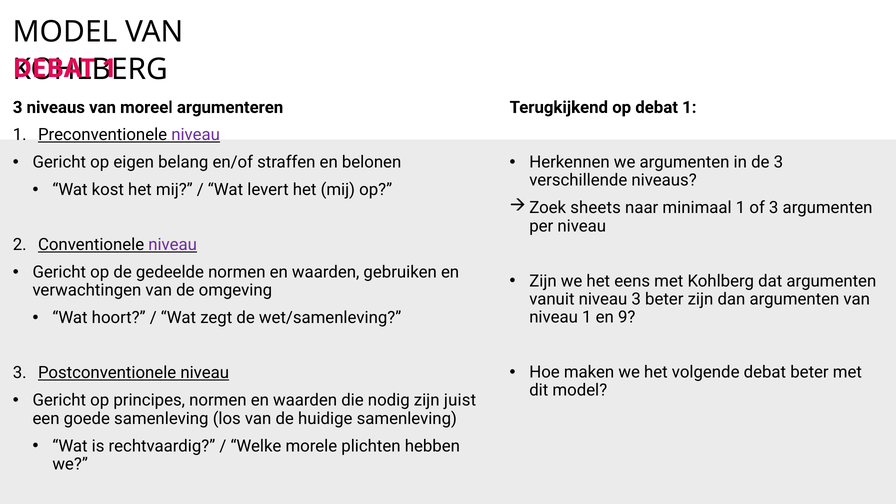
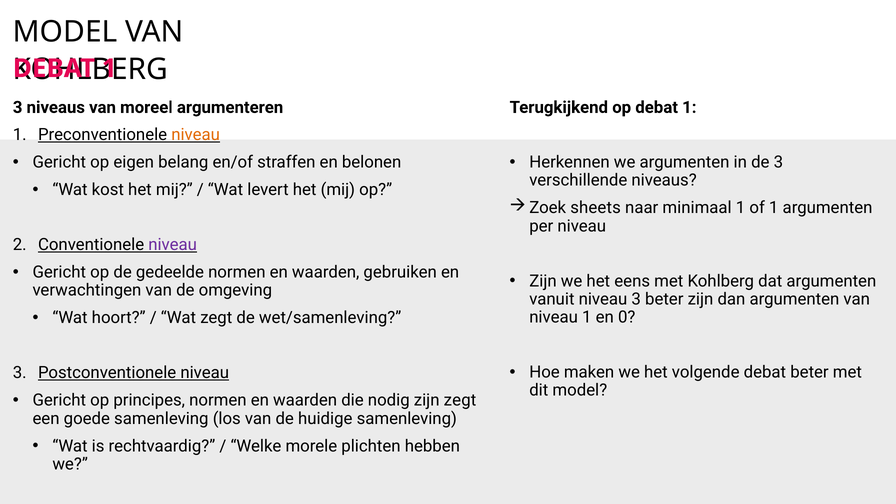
niveau at (196, 135) colour: purple -> orange
of 3: 3 -> 1
9: 9 -> 0
zijn juist: juist -> zegt
